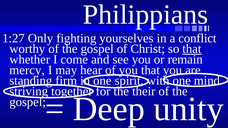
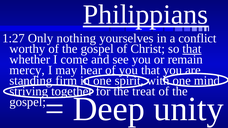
Philippians underline: none -> present
fighting: fighting -> nothing
their: their -> treat
